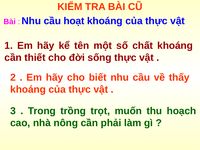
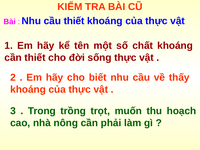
cầu hoạt: hoạt -> thiết
